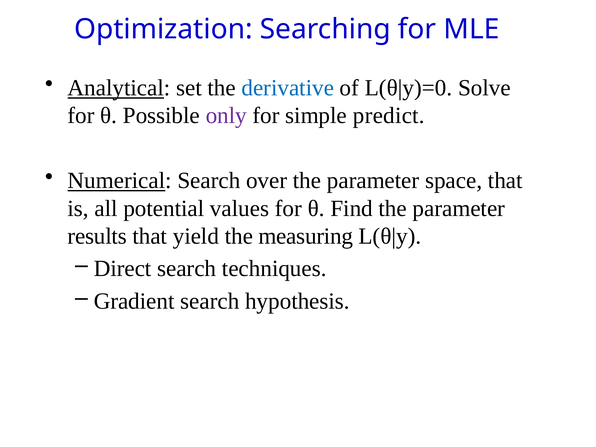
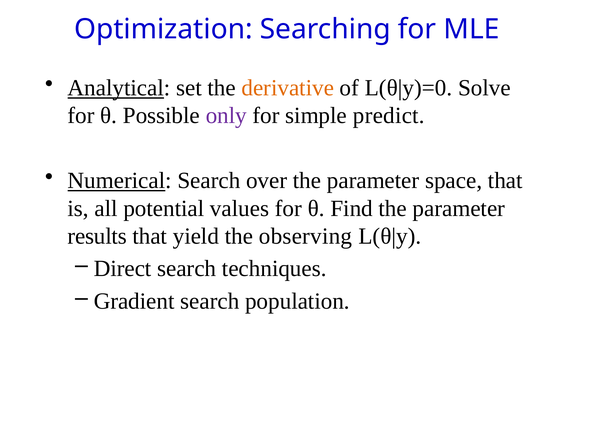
derivative colour: blue -> orange
measuring: measuring -> observing
hypothesis: hypothesis -> population
